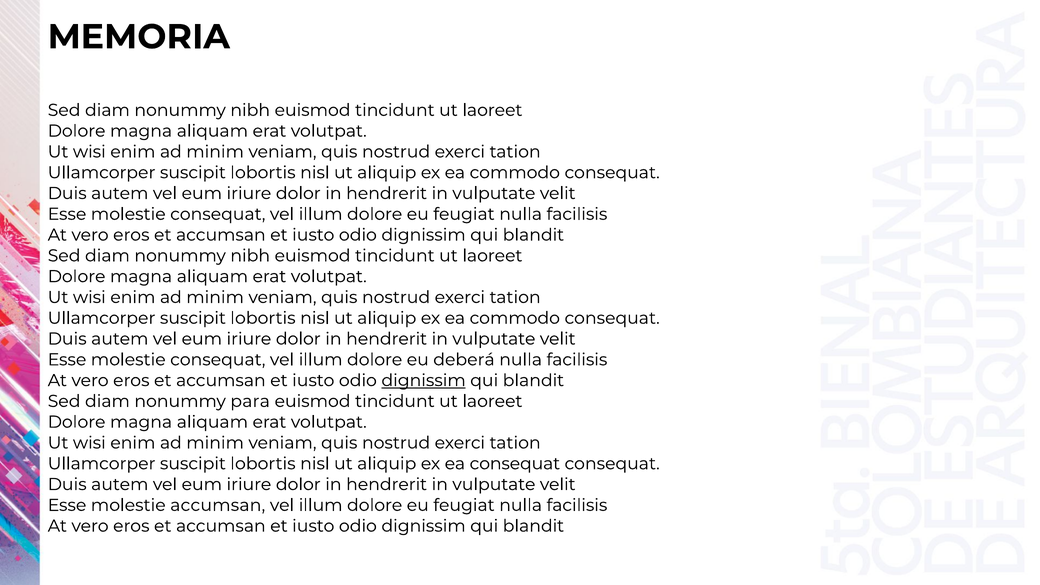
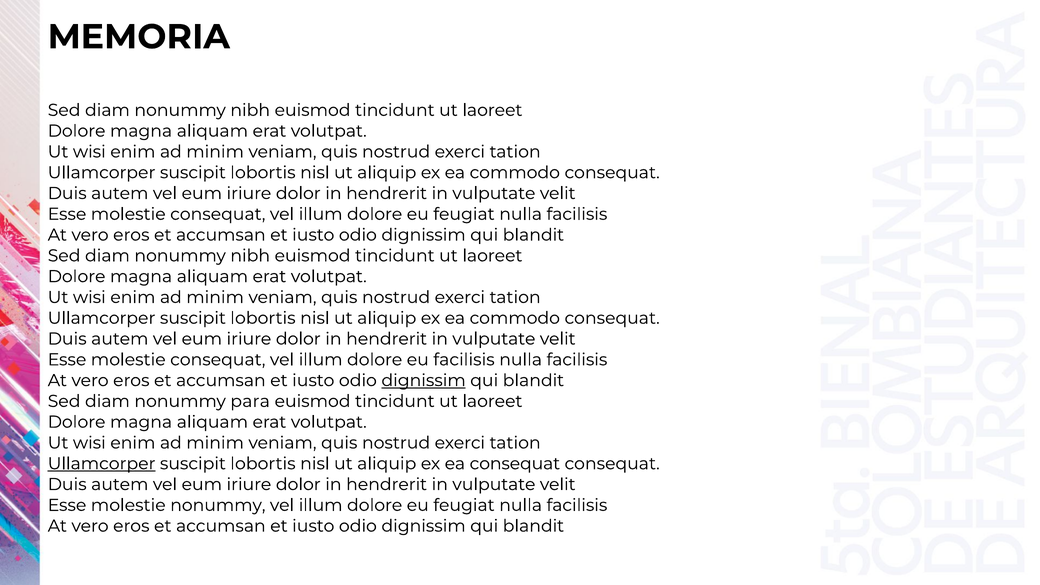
eu deberá: deberá -> facilisis
Ullamcorper at (102, 464) underline: none -> present
molestie accumsan: accumsan -> nonummy
